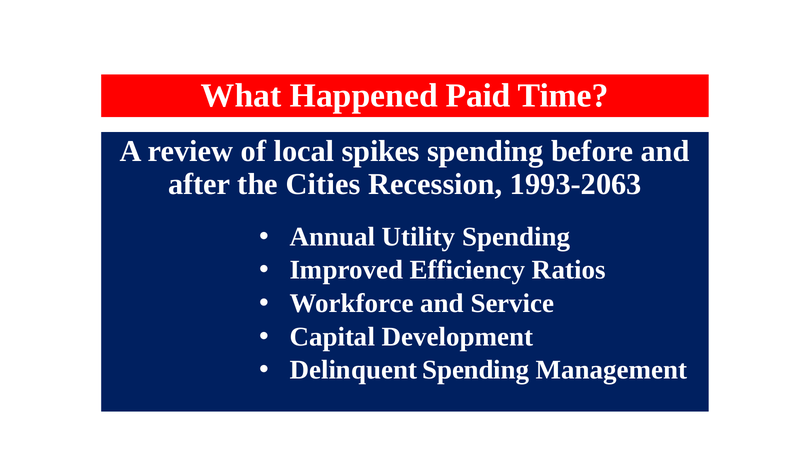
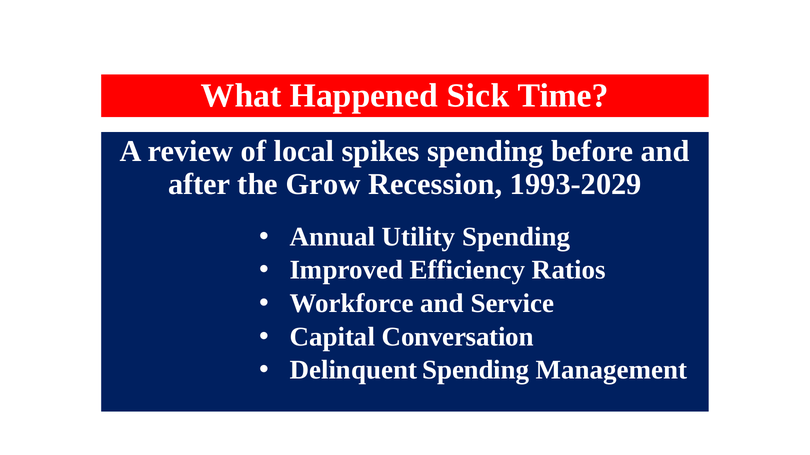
Paid: Paid -> Sick
Cities: Cities -> Grow
1993-2063: 1993-2063 -> 1993-2029
Development: Development -> Conversation
